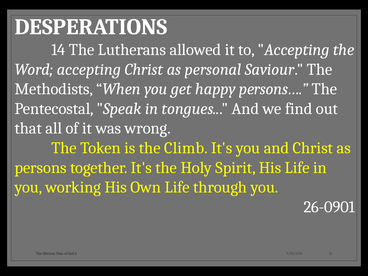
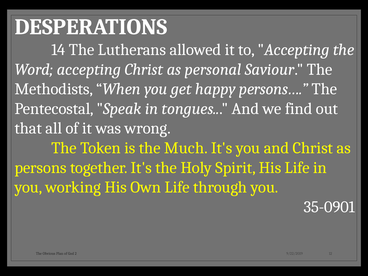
Climb: Climb -> Much
26-0901: 26-0901 -> 35-0901
